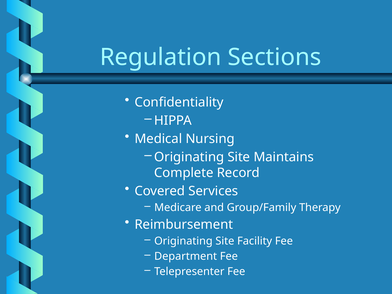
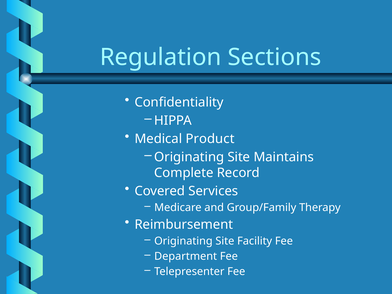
Nursing: Nursing -> Product
